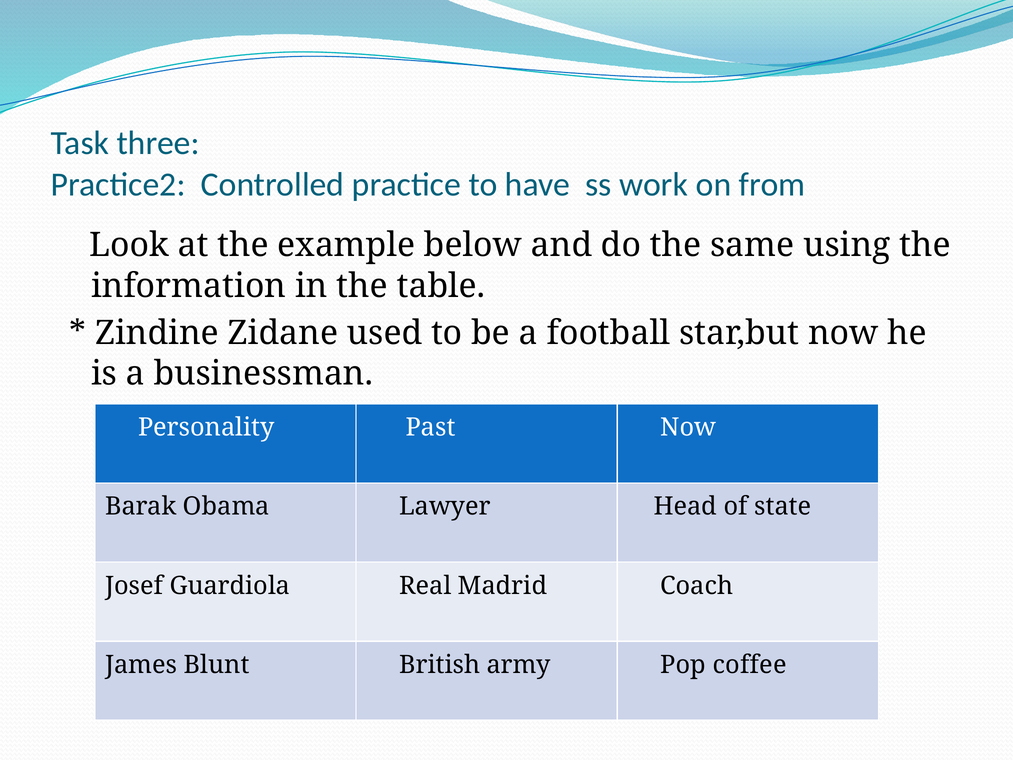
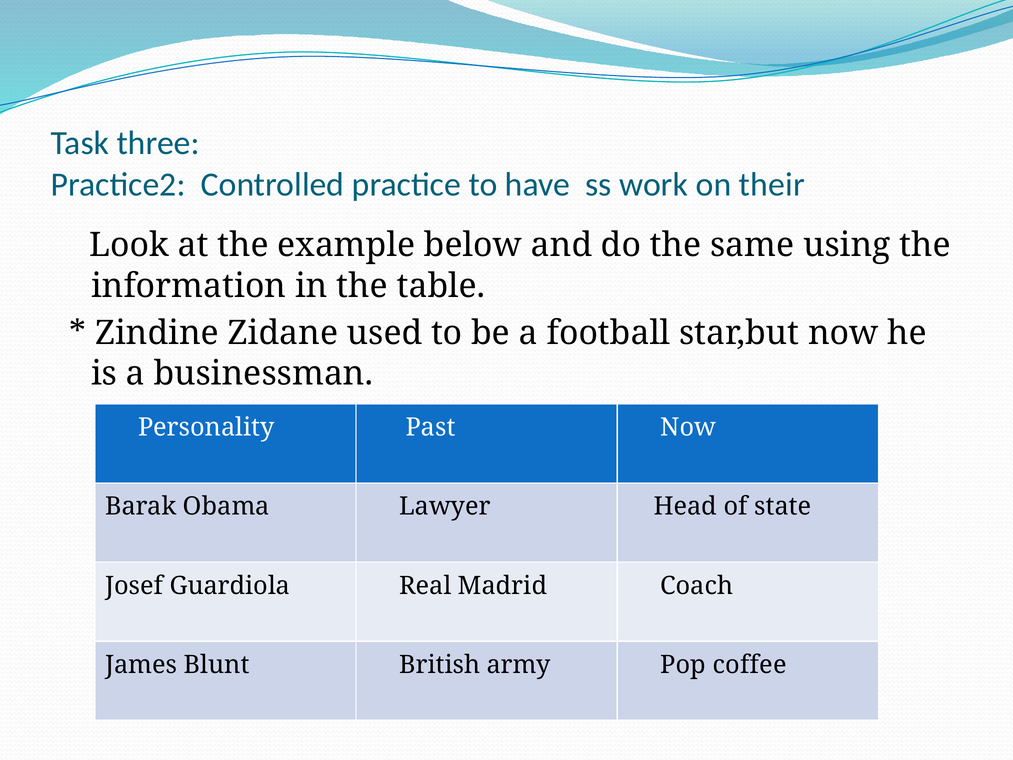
from: from -> their
